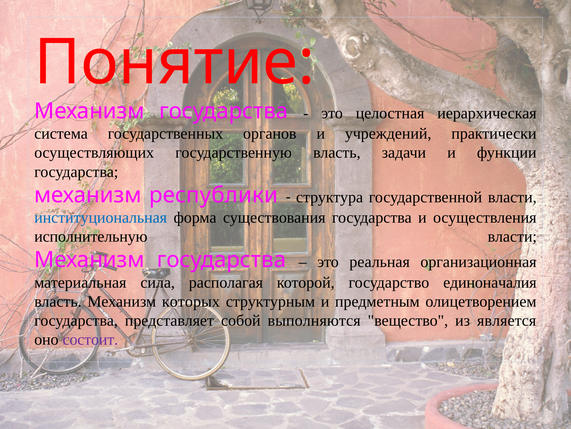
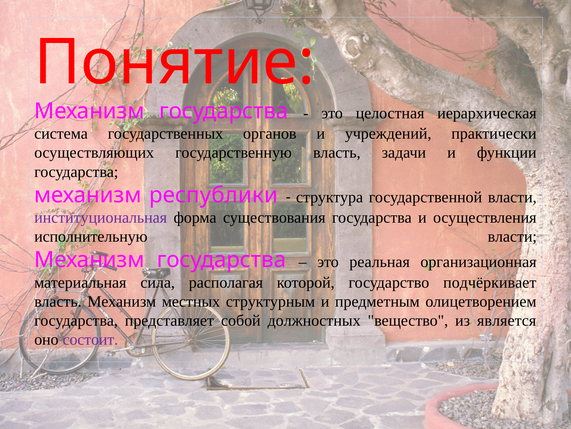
институциональная colour: blue -> purple
единоначалия: единоначалия -> подчёркивает
которых: которых -> местных
выполняются: выполняются -> должностных
